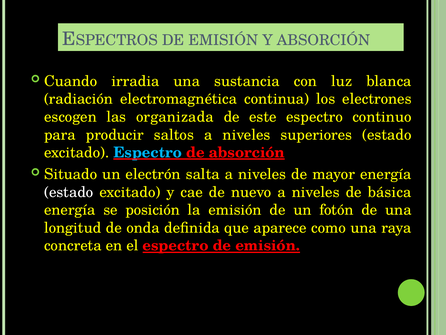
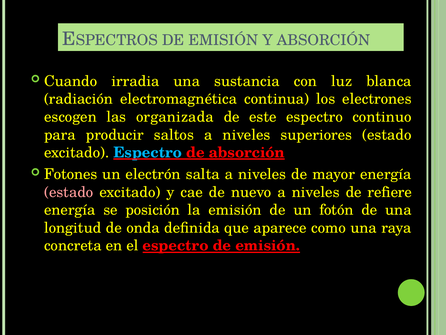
Situado: Situado -> Fotones
estado at (69, 192) colour: white -> pink
básica: básica -> refiere
